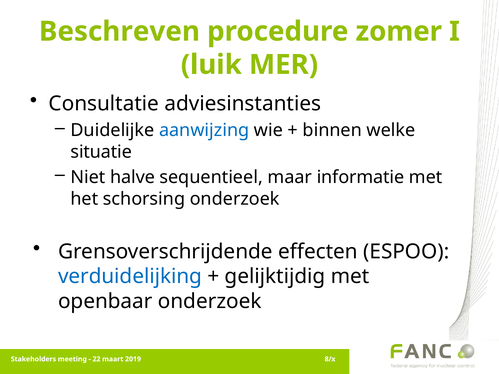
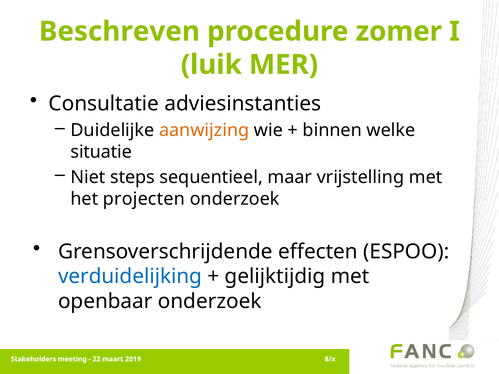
aanwijzing colour: blue -> orange
halve: halve -> steps
informatie: informatie -> vrijstelling
schorsing: schorsing -> projecten
